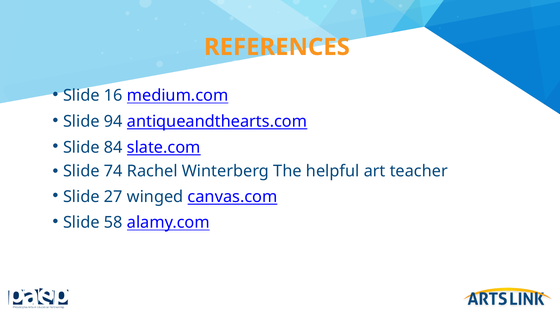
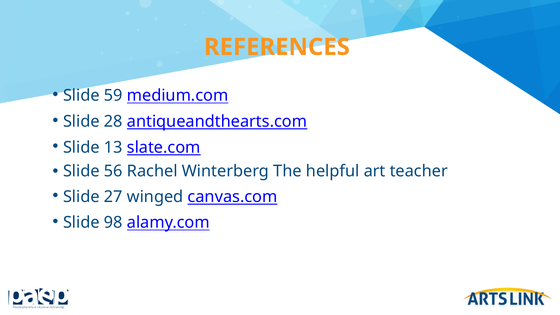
16: 16 -> 59
94: 94 -> 28
84: 84 -> 13
74: 74 -> 56
58: 58 -> 98
